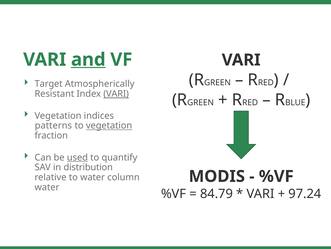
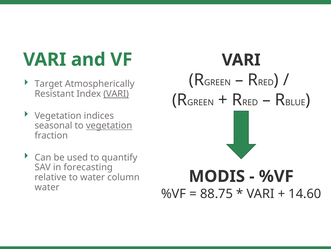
and underline: present -> none
patterns: patterns -> seasonal
used underline: present -> none
distribution: distribution -> forecasting
84.79: 84.79 -> 88.75
97.24: 97.24 -> 14.60
